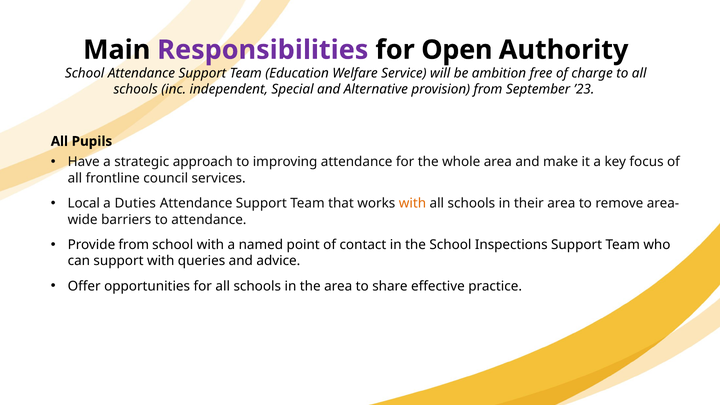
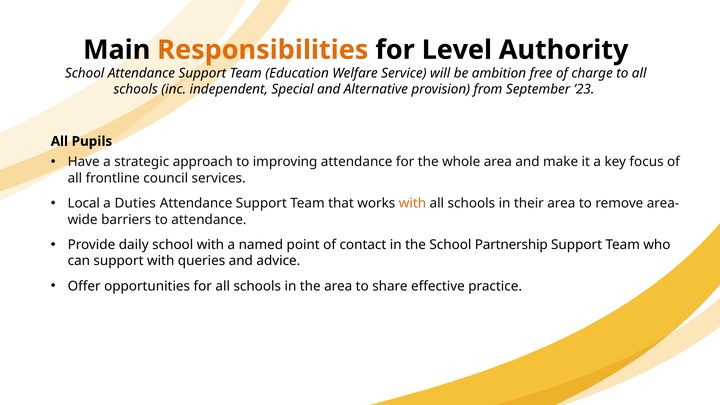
Responsibilities colour: purple -> orange
Open: Open -> Level
Provide from: from -> daily
Inspections: Inspections -> Partnership
